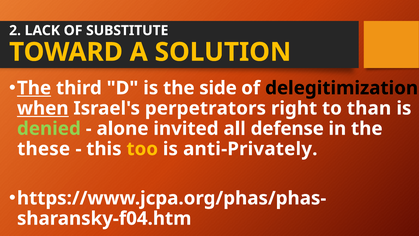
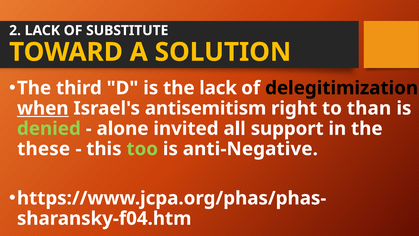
The at (34, 88) underline: present -> none
the side: side -> lack
perpetrators: perpetrators -> antisemitism
defense: defense -> support
too colour: yellow -> light green
anti-Privately: anti-Privately -> anti-Negative
